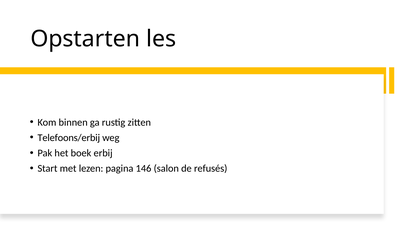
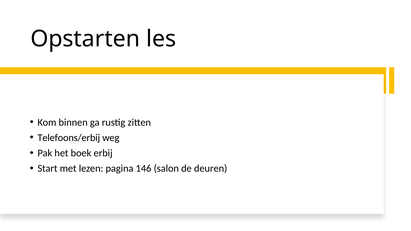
refusés: refusés -> deuren
